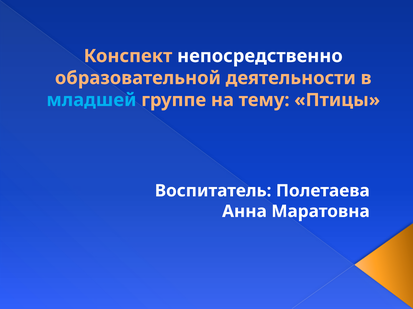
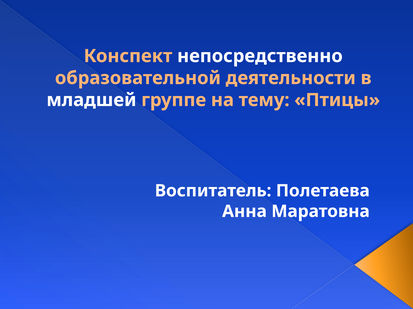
младшей colour: light blue -> white
